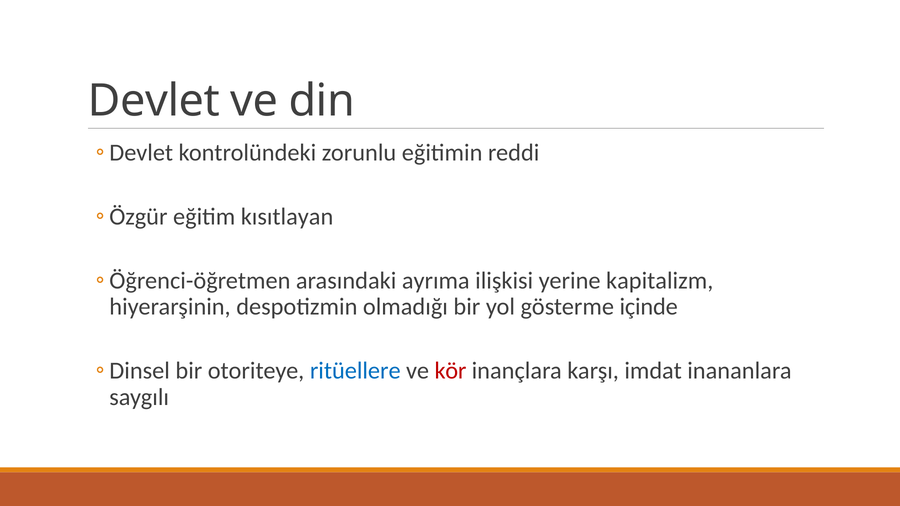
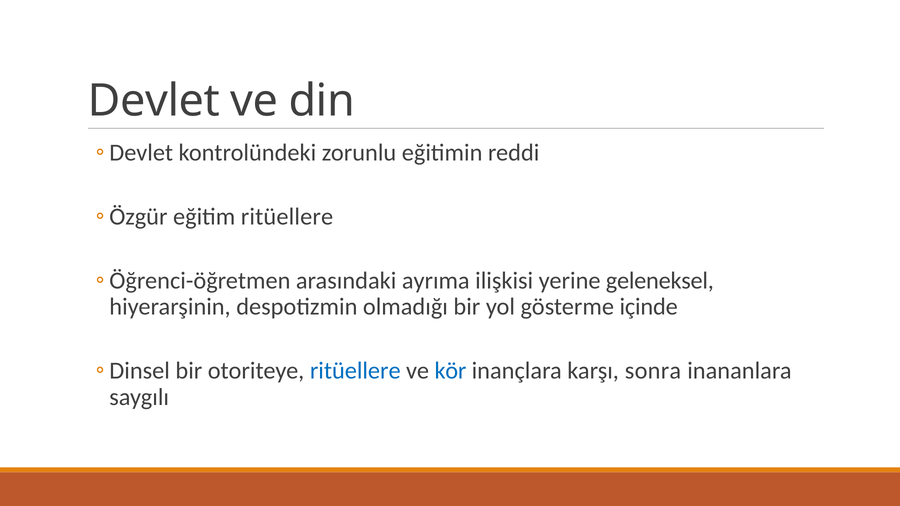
eğitim kısıtlayan: kısıtlayan -> ritüellere
kapitalizm: kapitalizm -> geleneksel
kör colour: red -> blue
imdat: imdat -> sonra
